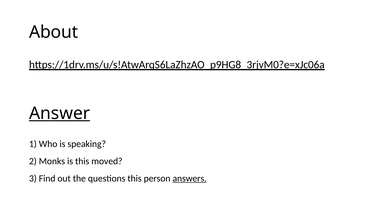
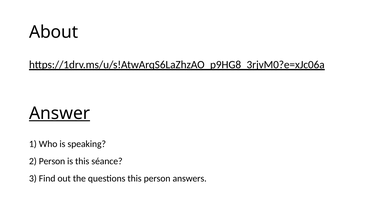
2 Monks: Monks -> Person
moved: moved -> séance
answers underline: present -> none
